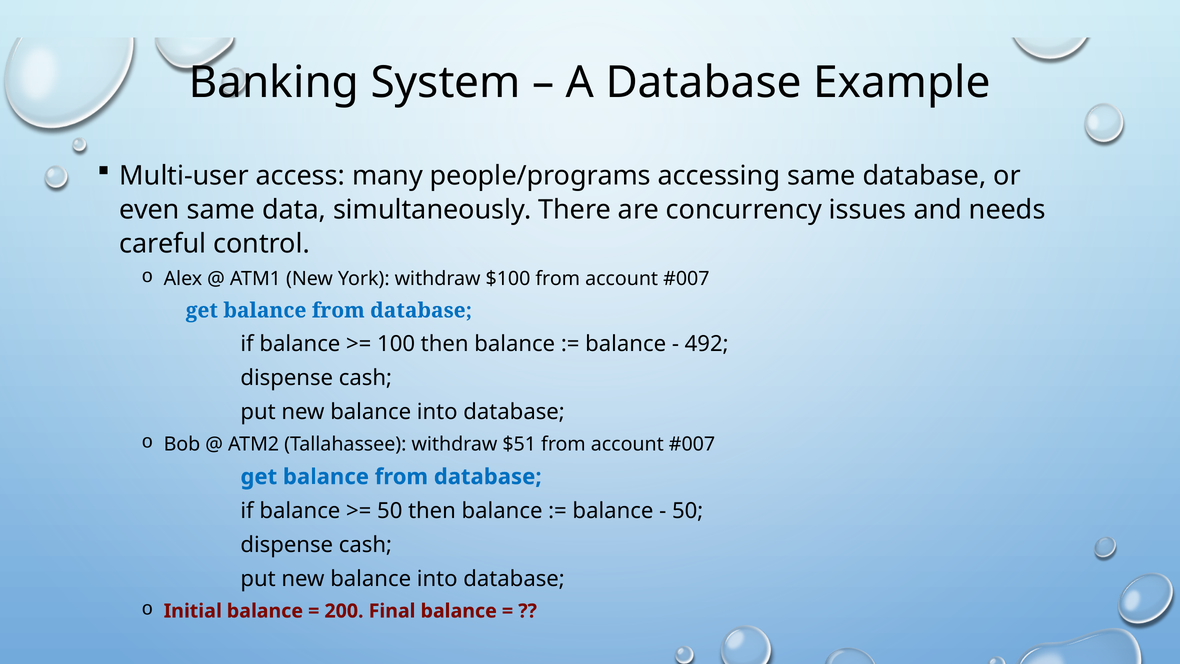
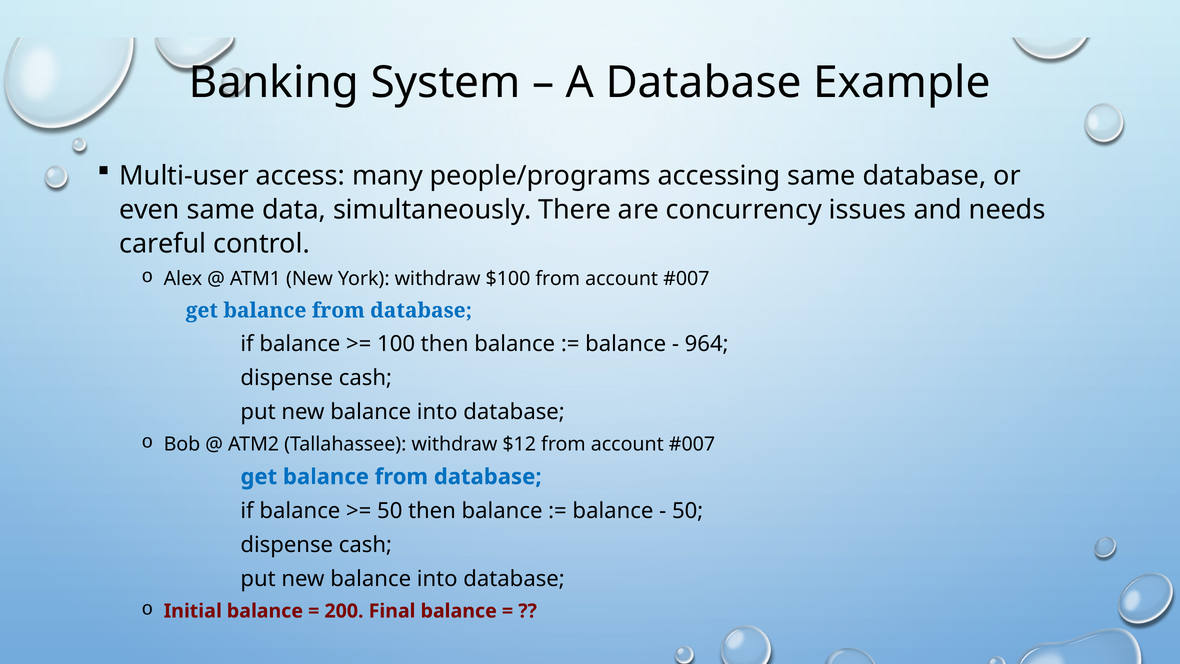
492: 492 -> 964
$51: $51 -> $12
